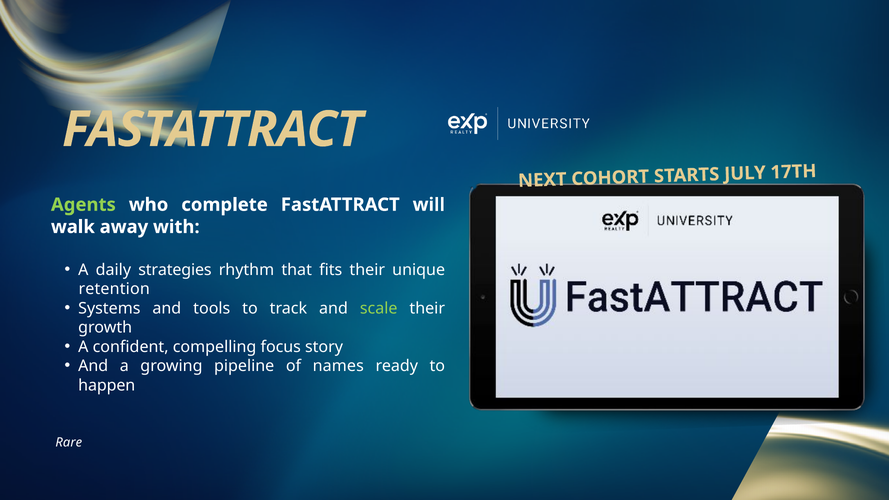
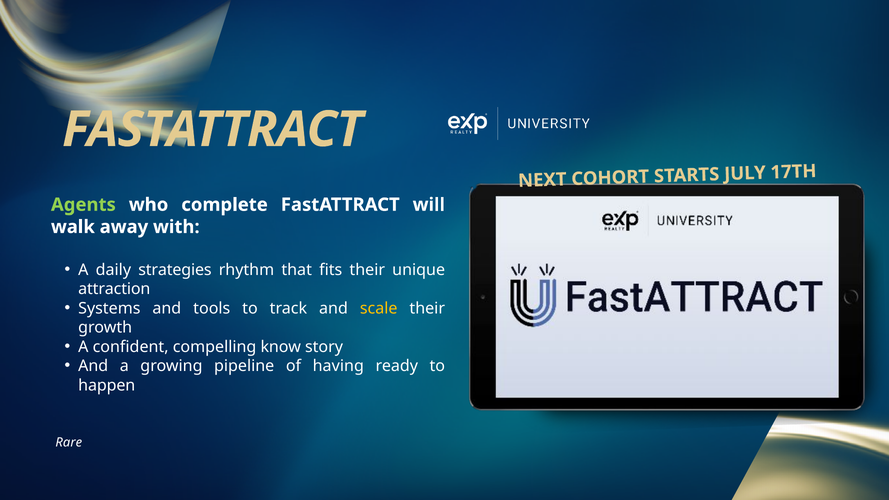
retention: retention -> attraction
scale colour: light green -> yellow
focus: focus -> know
names: names -> having
